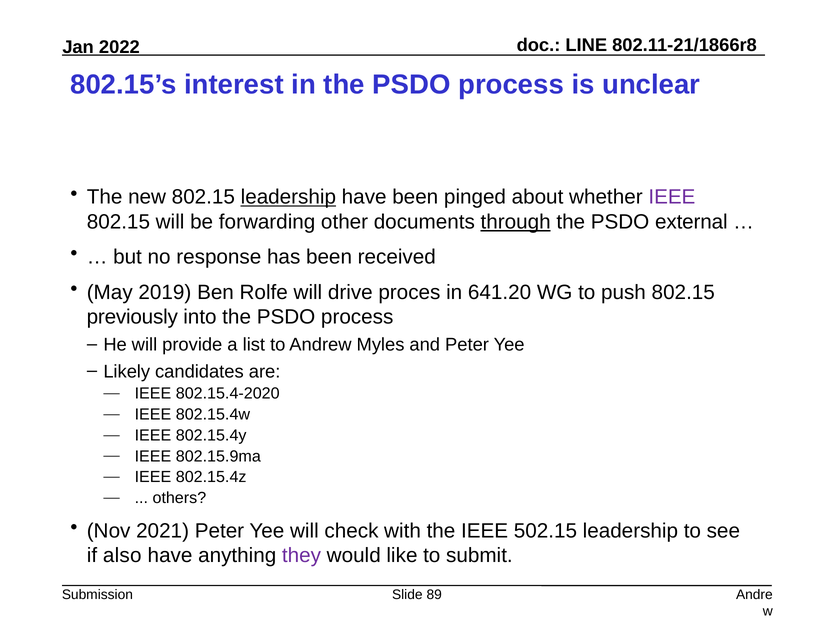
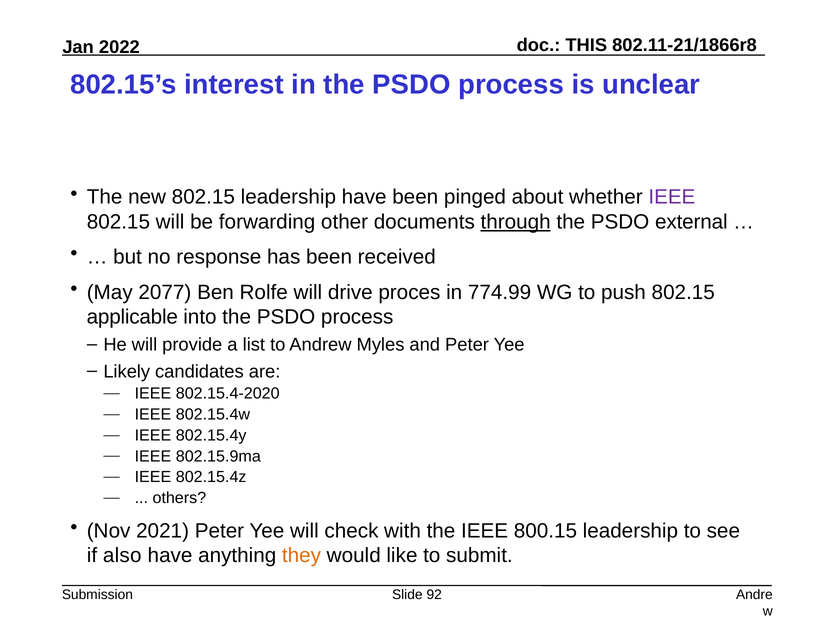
LINE: LINE -> THIS
leadership at (288, 197) underline: present -> none
2019: 2019 -> 2077
641.20: 641.20 -> 774.99
previously: previously -> applicable
502.15: 502.15 -> 800.15
they colour: purple -> orange
89: 89 -> 92
